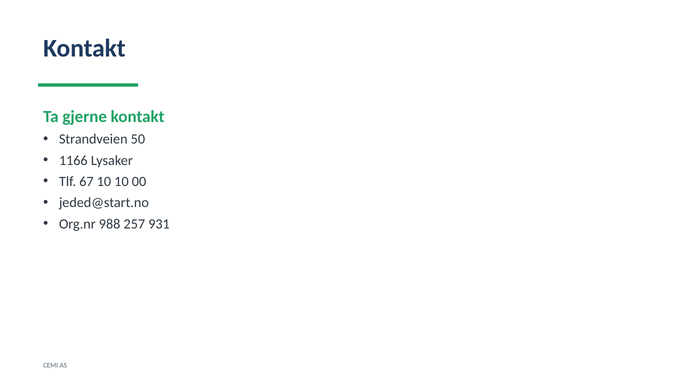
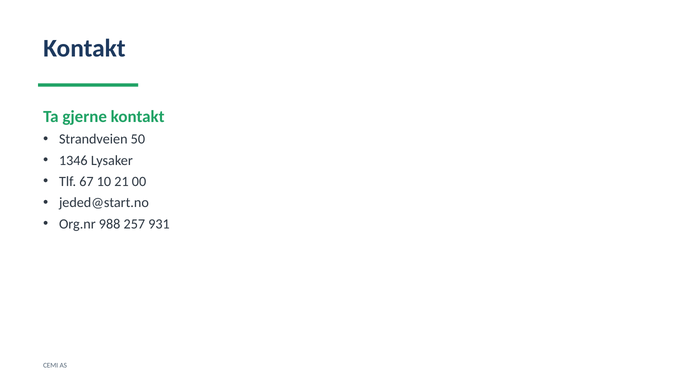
1166: 1166 -> 1346
10 10: 10 -> 21
